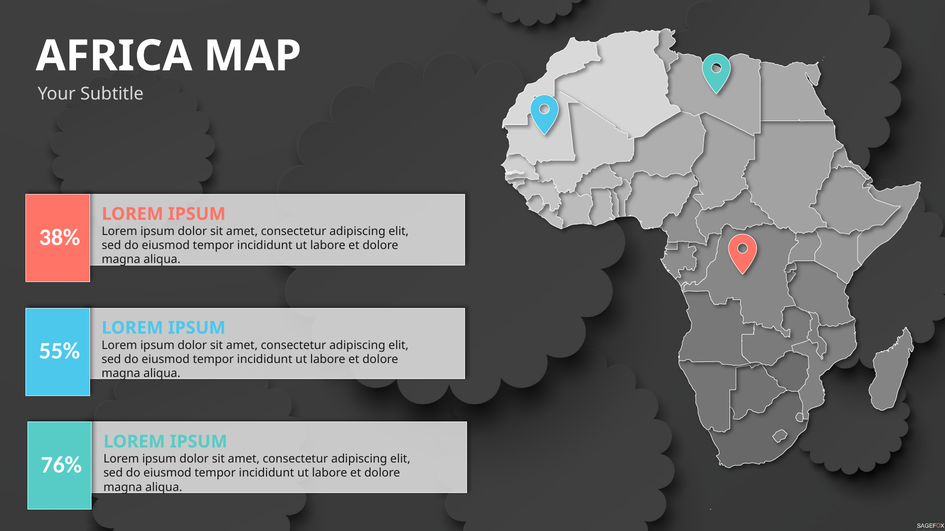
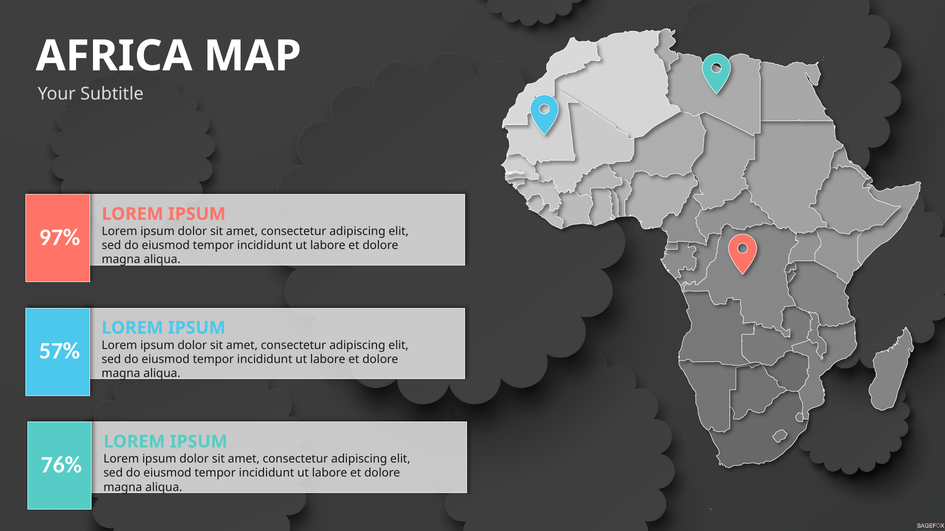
38%: 38% -> 97%
55%: 55% -> 57%
